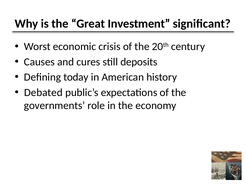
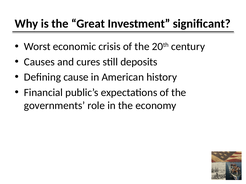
today: today -> cause
Debated: Debated -> Financial
